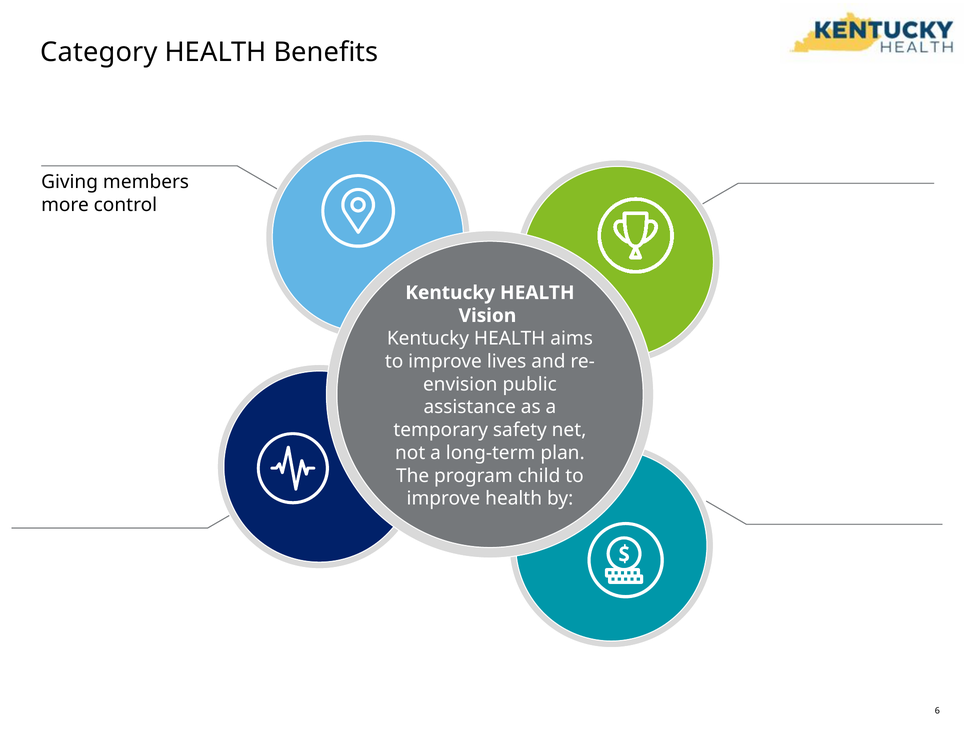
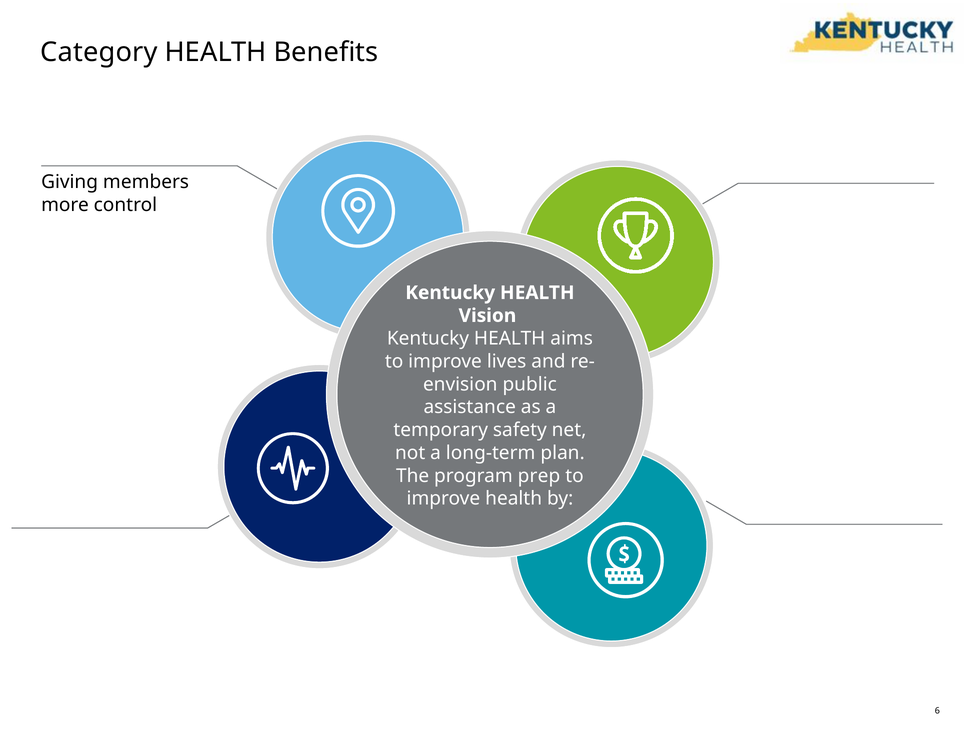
child: child -> prep
